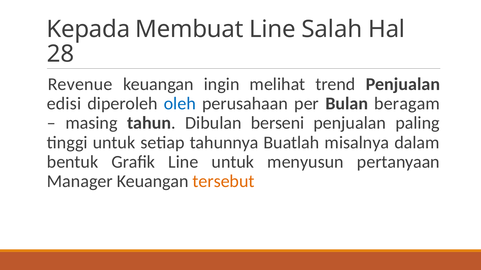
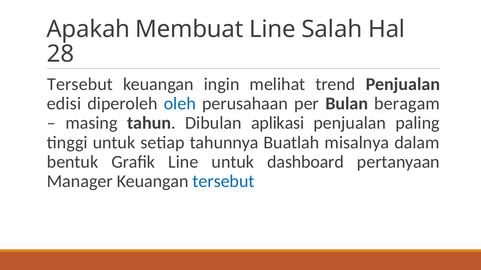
Kepada: Kepada -> Apakah
Revenue at (80, 84): Revenue -> Tersebut
berseni: berseni -> aplikasi
menyusun: menyusun -> dashboard
tersebut at (224, 182) colour: orange -> blue
